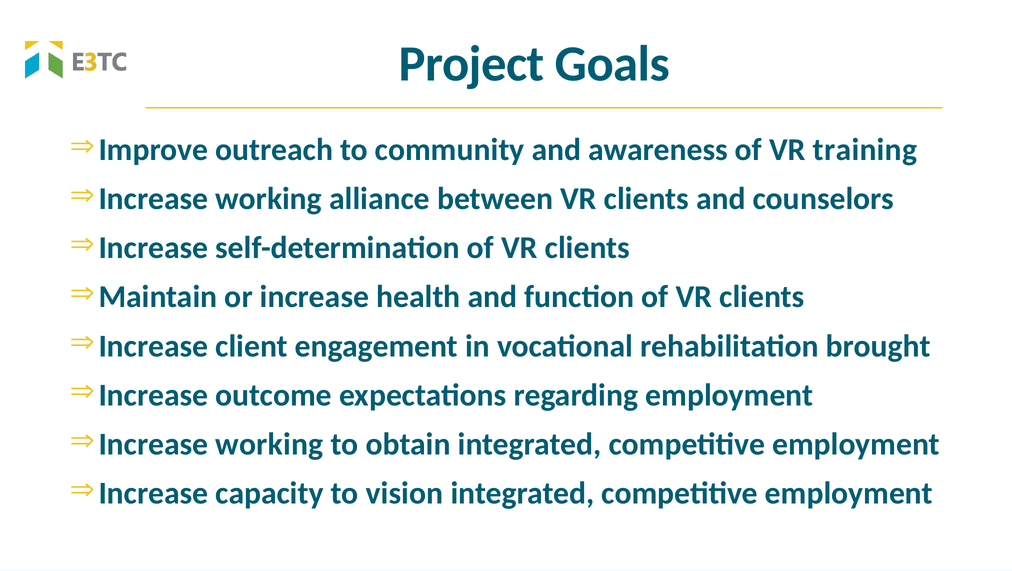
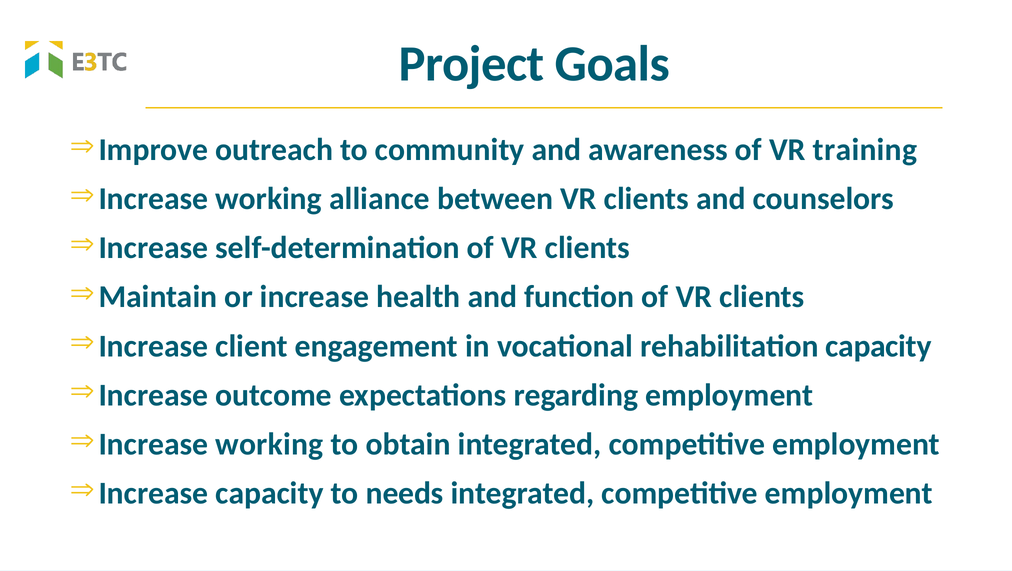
rehabilitation brought: brought -> capacity
vision: vision -> needs
